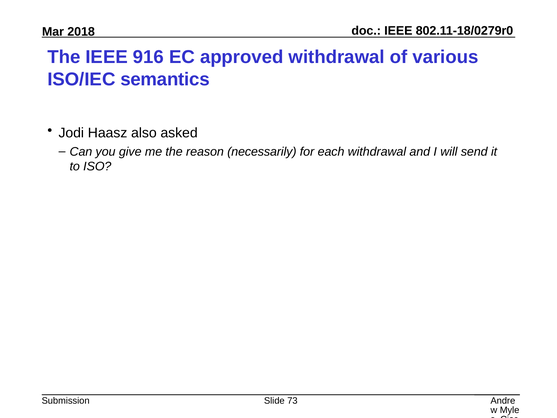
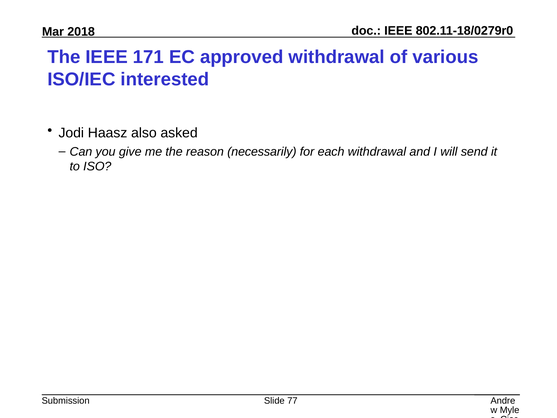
916: 916 -> 171
semantics: semantics -> interested
73: 73 -> 77
